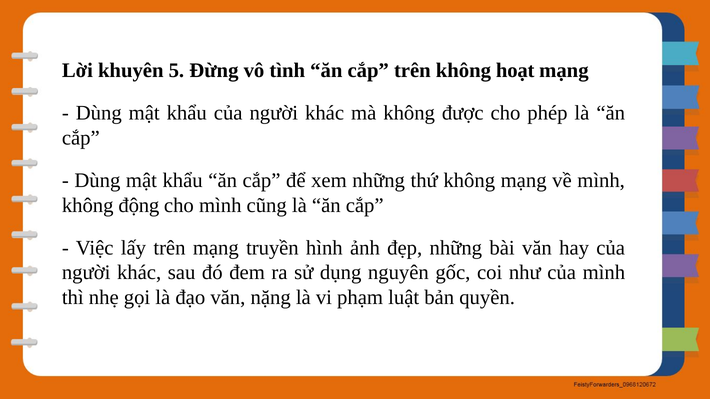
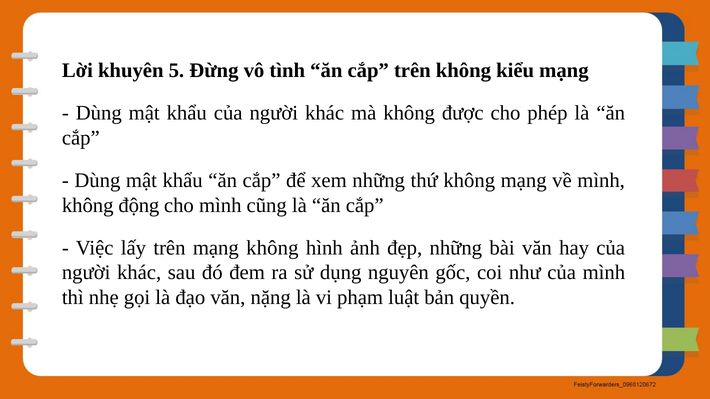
hoạt: hoạt -> kiểu
mạng truyền: truyền -> không
